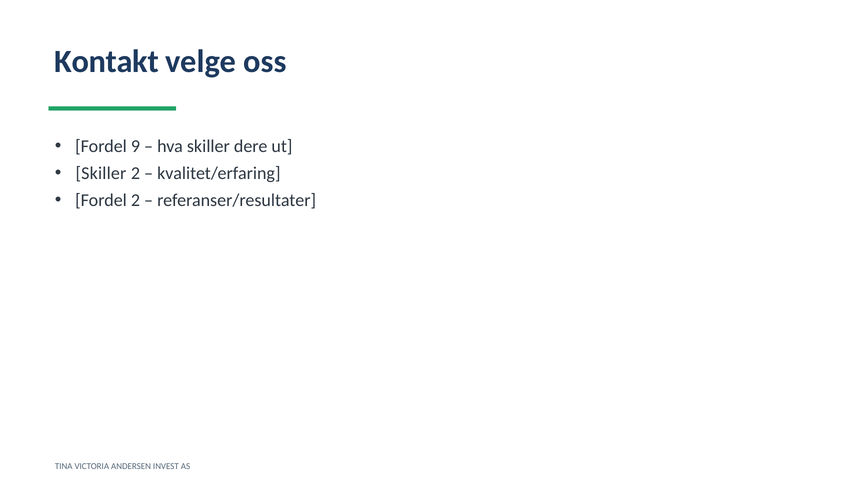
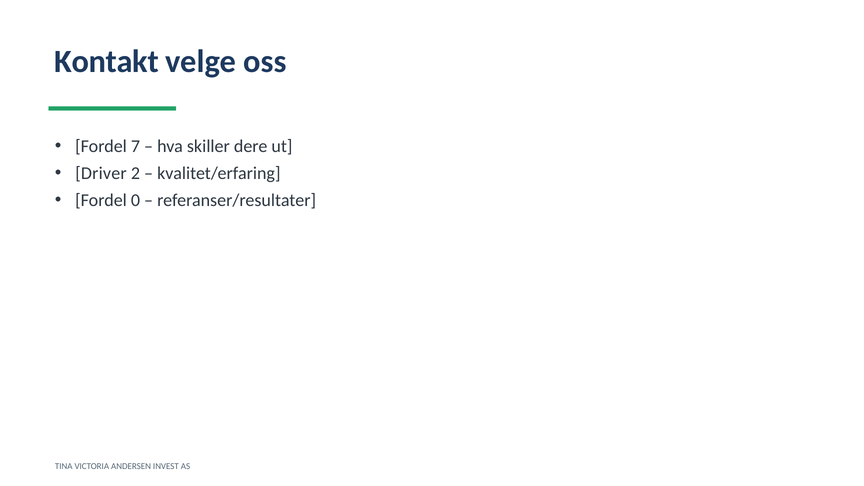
9: 9 -> 7
Skiller at (101, 173): Skiller -> Driver
Fordel 2: 2 -> 0
